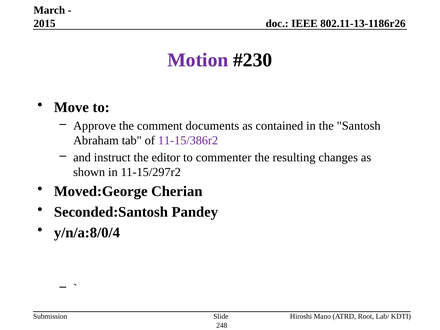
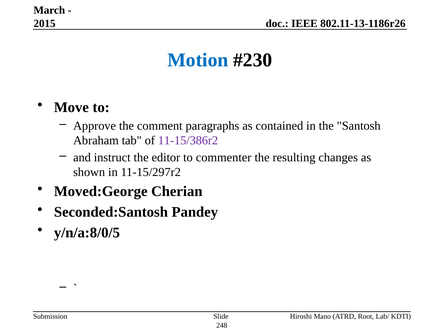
Motion colour: purple -> blue
documents: documents -> paragraphs
y/n/a:8/0/4: y/n/a:8/0/4 -> y/n/a:8/0/5
